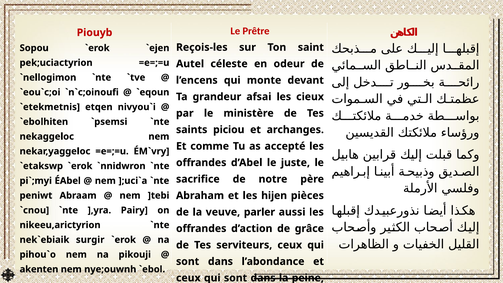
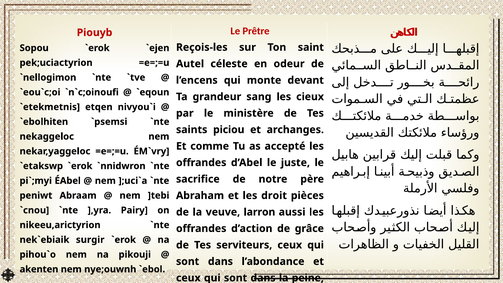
afsai: afsai -> sang
hijen: hijen -> droit
parler: parler -> larron
